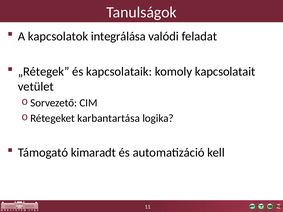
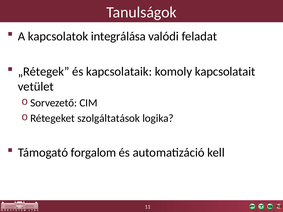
karbantartása: karbantartása -> szolgáltatások
kimaradt: kimaradt -> forgalom
